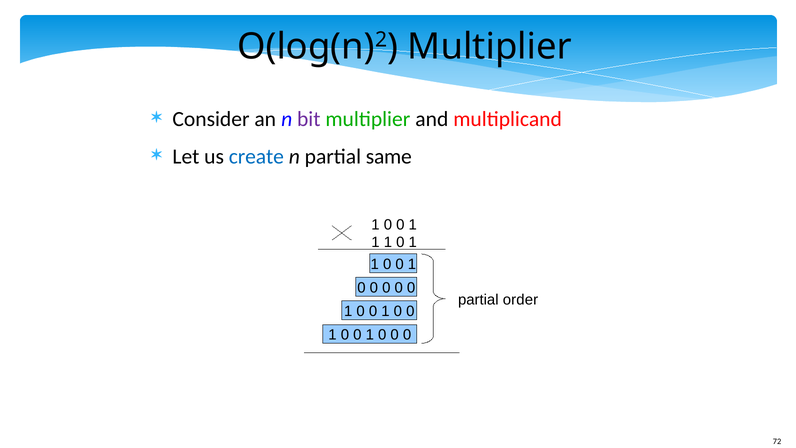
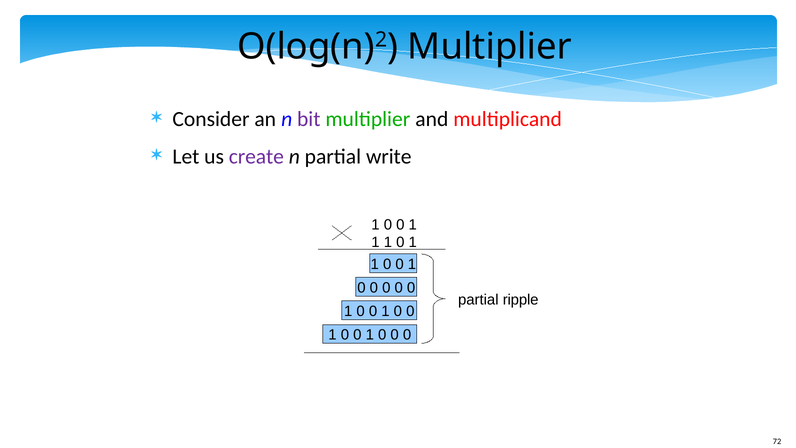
create colour: blue -> purple
same: same -> write
order: order -> ripple
